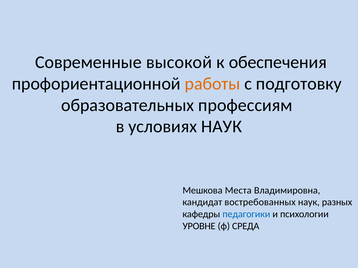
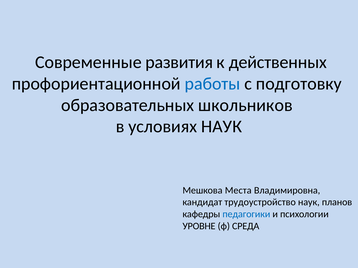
высокой: высокой -> развития
обеспечения: обеспечения -> действенных
работы colour: orange -> blue
профессиям: профессиям -> школьников
востребованных: востребованных -> трудоустройство
разных: разных -> планов
